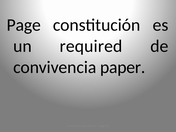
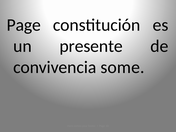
required: required -> presente
paper: paper -> some
